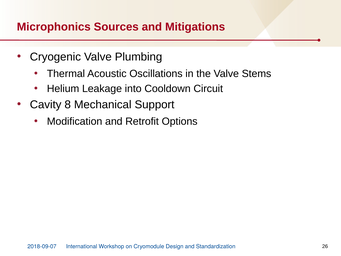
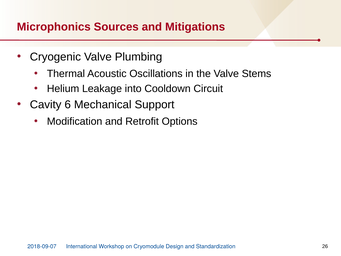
8: 8 -> 6
